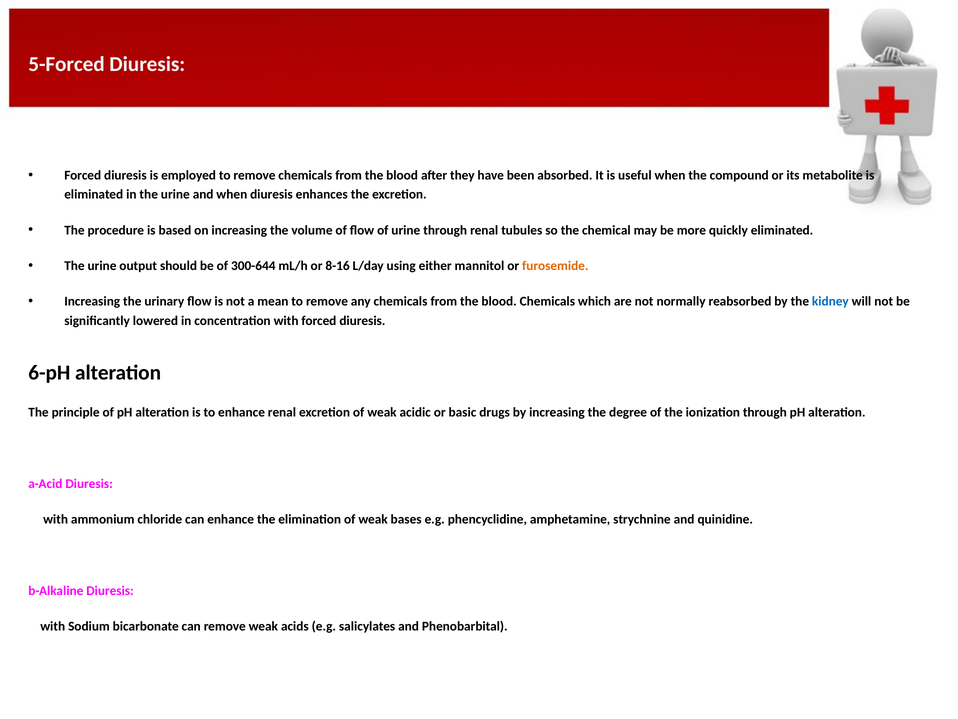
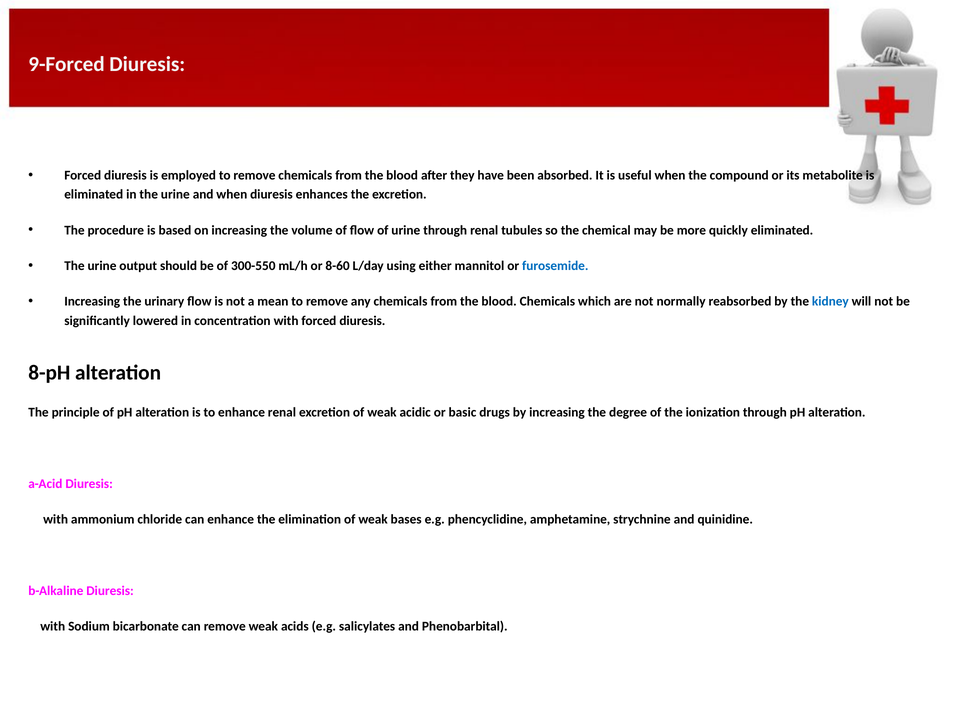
5-Forced: 5-Forced -> 9-Forced
300-644: 300-644 -> 300-550
8-16: 8-16 -> 8-60
furosemide colour: orange -> blue
6-pH: 6-pH -> 8-pH
